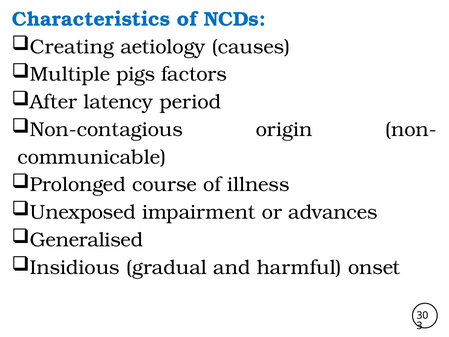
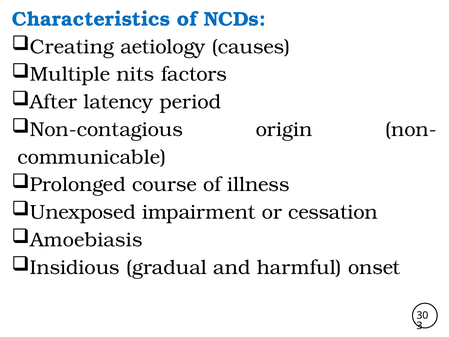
pigs: pigs -> nits
advances: advances -> cessation
Generalised: Generalised -> Amoebiasis
